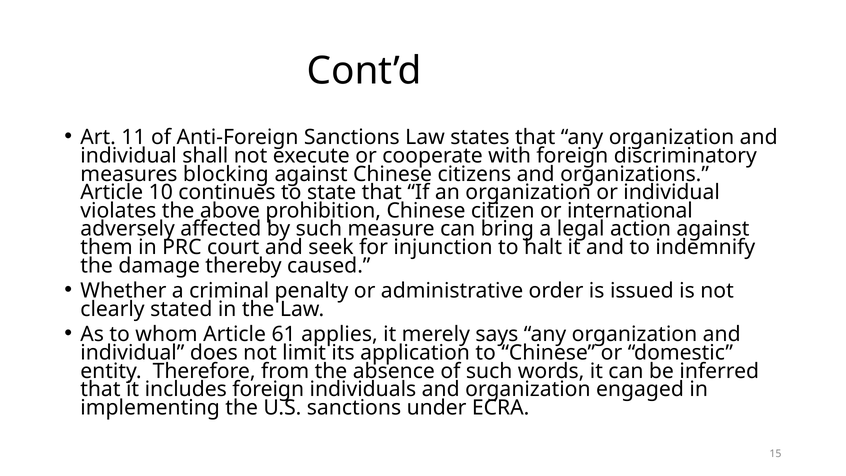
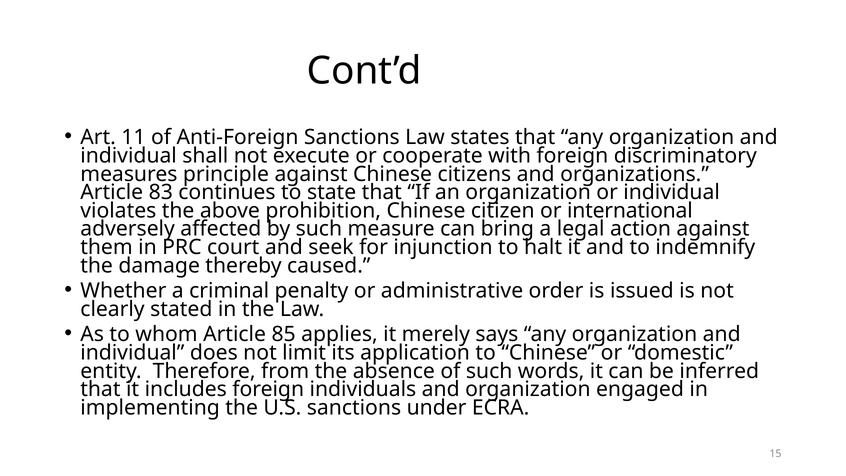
blocking: blocking -> principle
10: 10 -> 83
61: 61 -> 85
